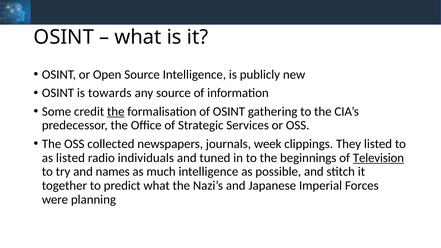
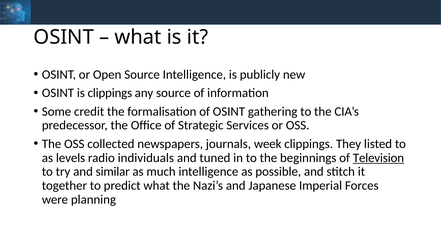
is towards: towards -> clippings
the at (116, 112) underline: present -> none
as listed: listed -> levels
names: names -> similar
